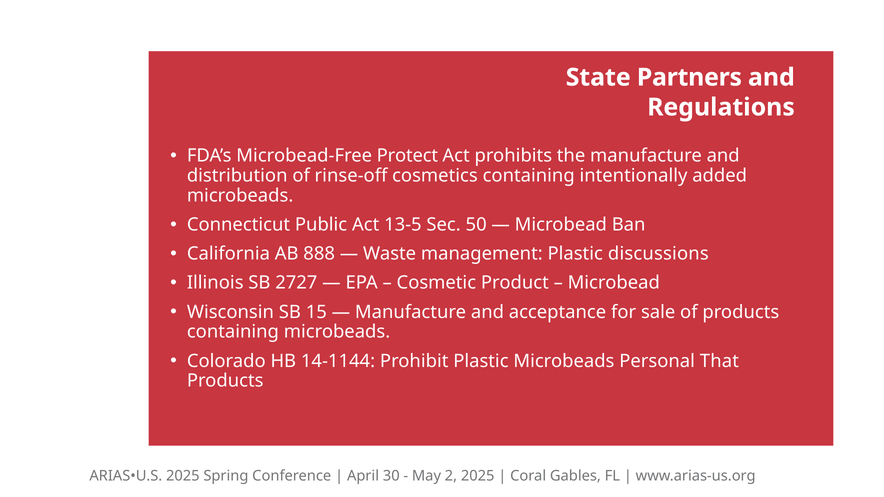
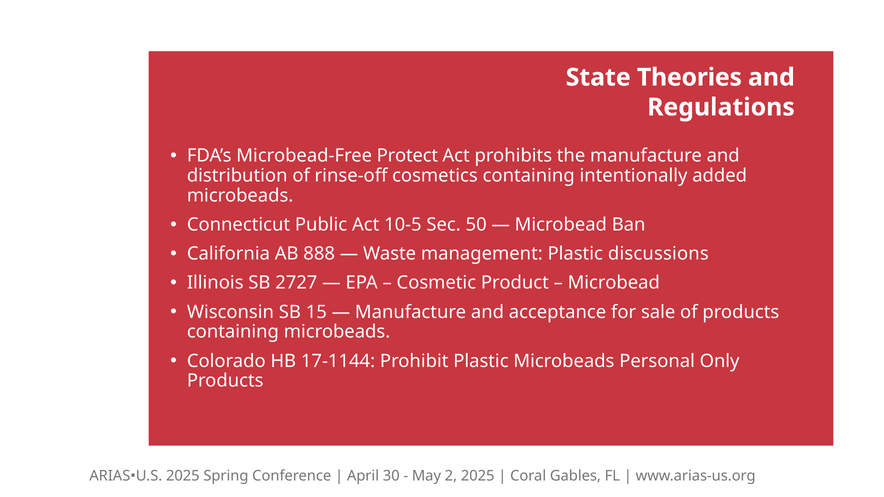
Partners: Partners -> Theories
13-5: 13-5 -> 10-5
14-1144: 14-1144 -> 17-1144
That: That -> Only
